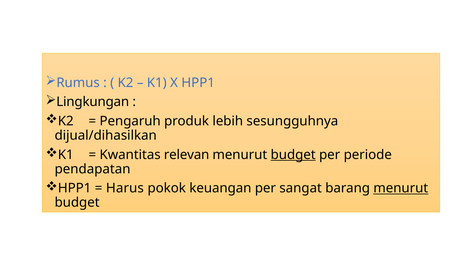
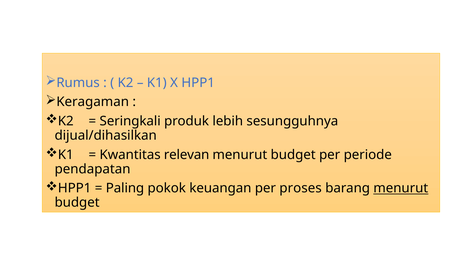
Lingkungan: Lingkungan -> Keragaman
Pengaruh: Pengaruh -> Seringkali
budget at (293, 155) underline: present -> none
Harus: Harus -> Paling
sangat: sangat -> proses
